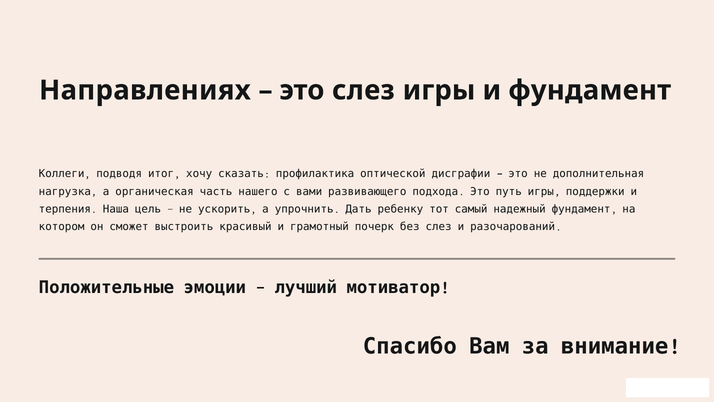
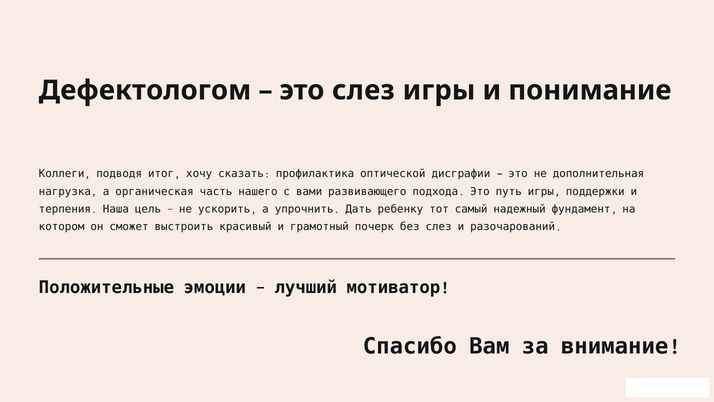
Направлениях: Направлениях -> Дефектологом
и фундамент: фундамент -> понимание
